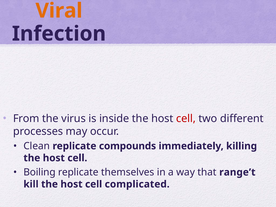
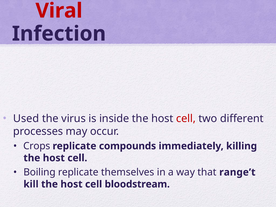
Viral colour: orange -> red
From: From -> Used
Clean: Clean -> Crops
complicated: complicated -> bloodstream
